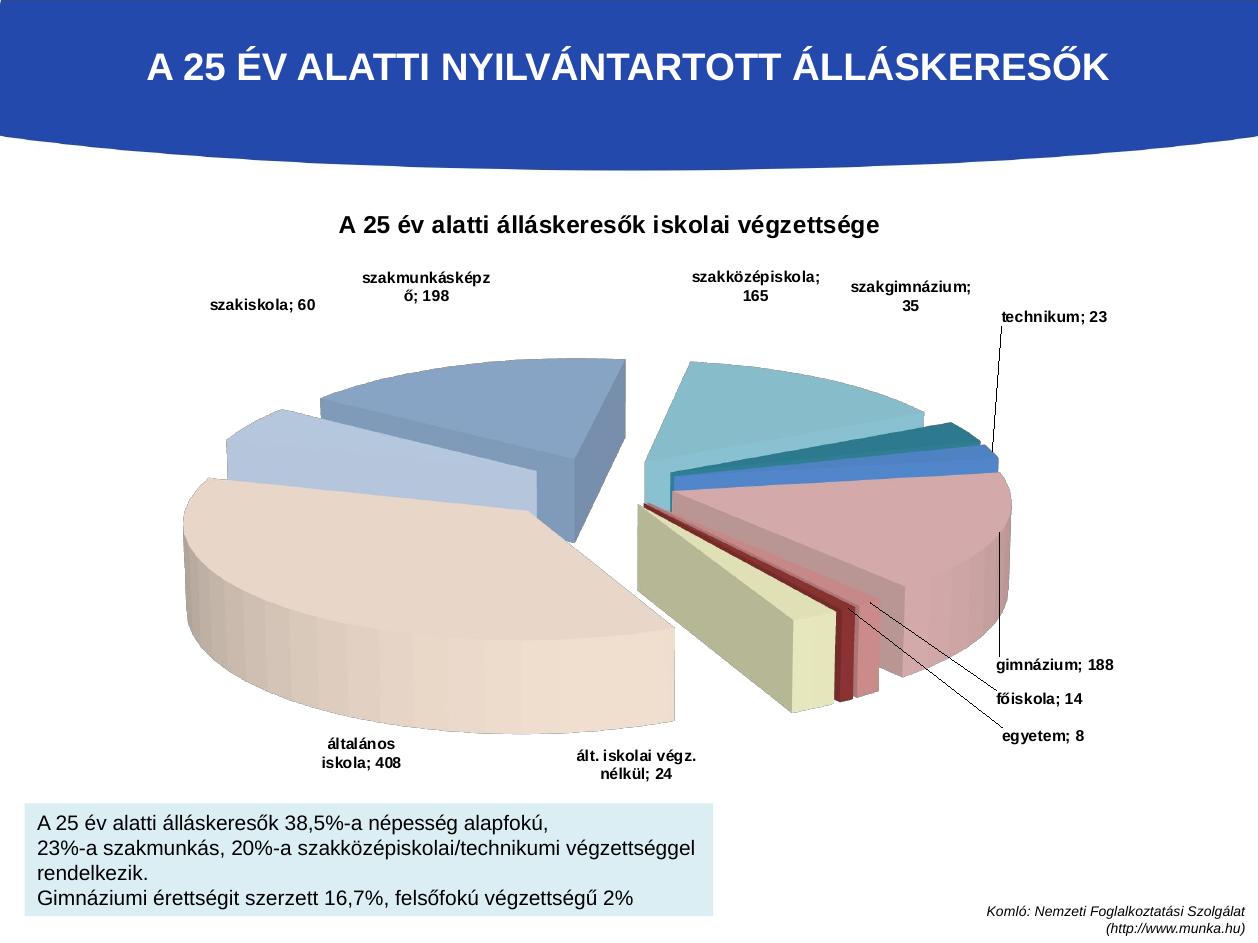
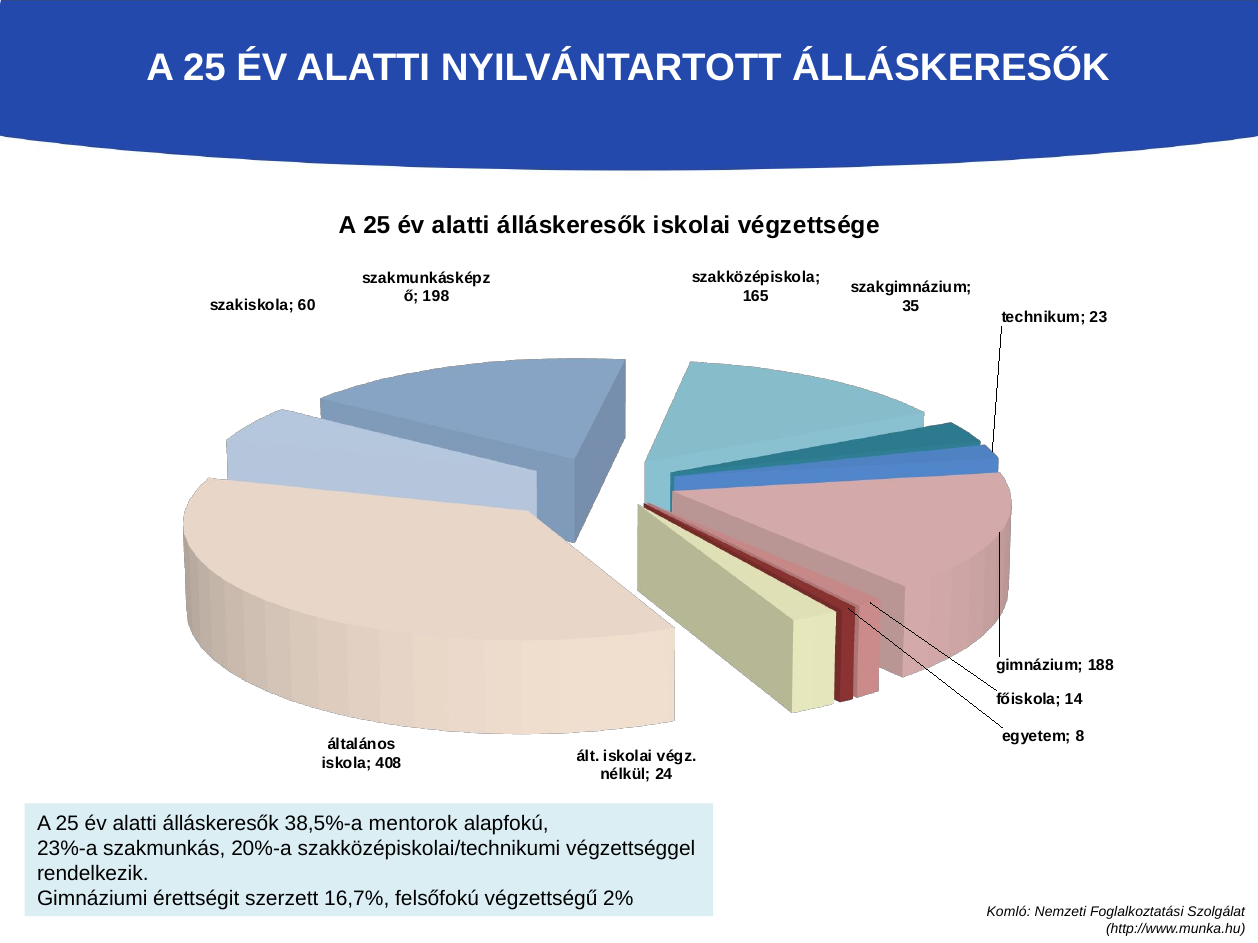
népesség: népesség -> mentorok
